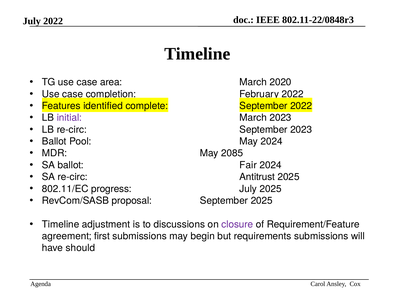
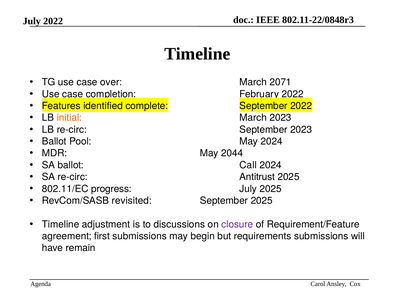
area: area -> over
2020: 2020 -> 2071
initial colour: purple -> orange
2085: 2085 -> 2044
Fair: Fair -> Call
proposal: proposal -> revisited
should: should -> remain
